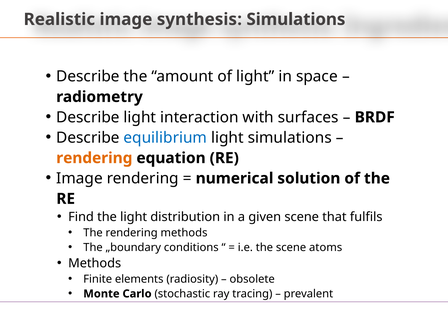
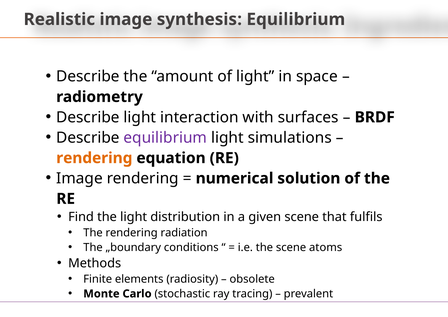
synthesis Simulations: Simulations -> Equilibrium
equilibrium at (165, 138) colour: blue -> purple
rendering methods: methods -> radiation
